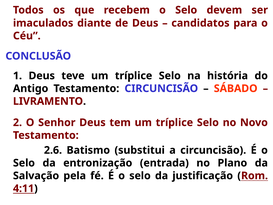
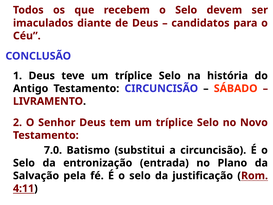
2.6: 2.6 -> 7.0
